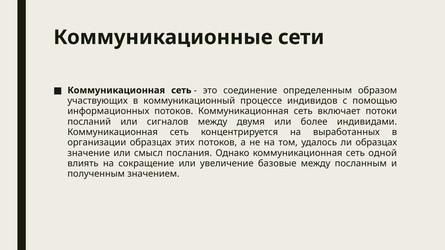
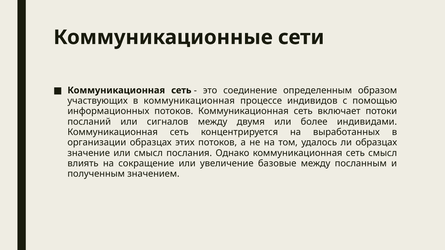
в коммуникационный: коммуникационный -> коммуникационная
сеть одной: одной -> смысл
